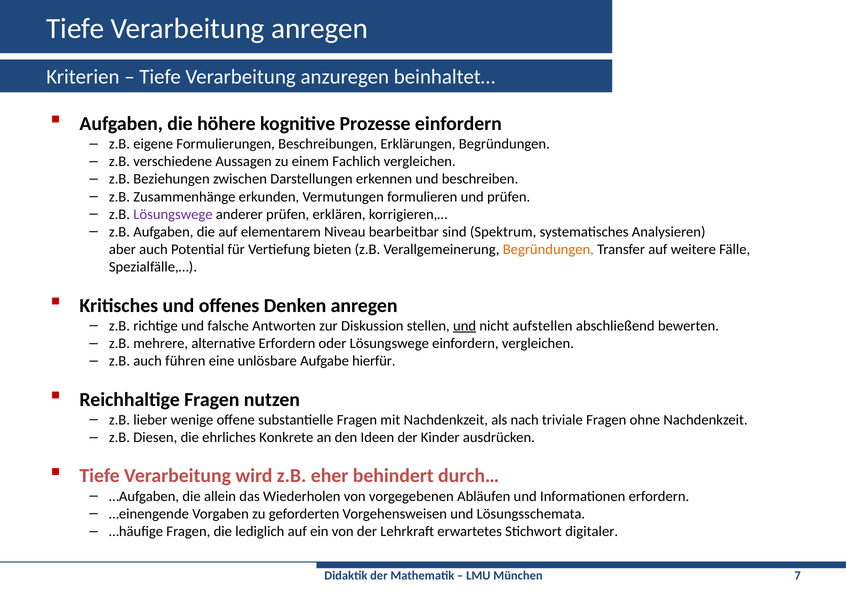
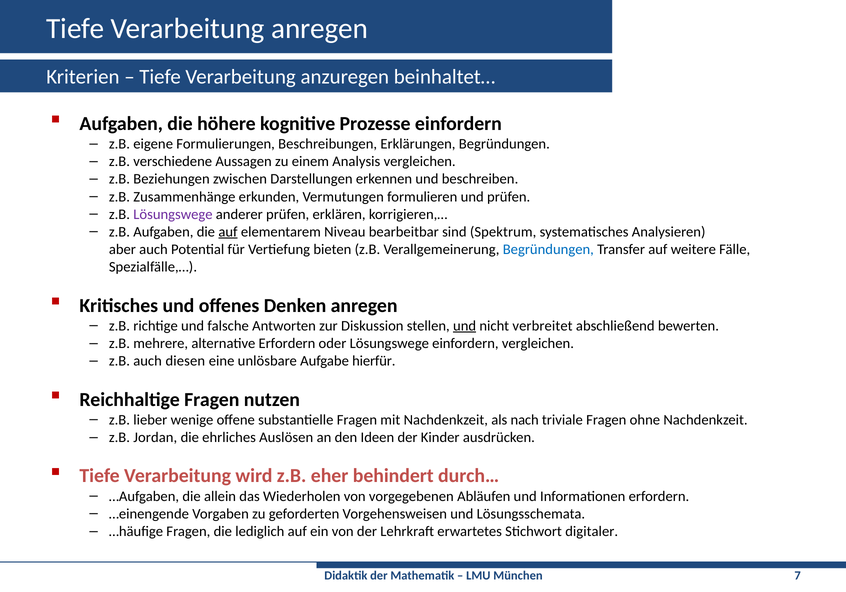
Fachlich: Fachlich -> Analysis
auf at (228, 232) underline: none -> present
Begründungen at (548, 249) colour: orange -> blue
aufstellen: aufstellen -> verbreitet
führen: führen -> diesen
Diesen: Diesen -> Jordan
Konkrete: Konkrete -> Auslösen
